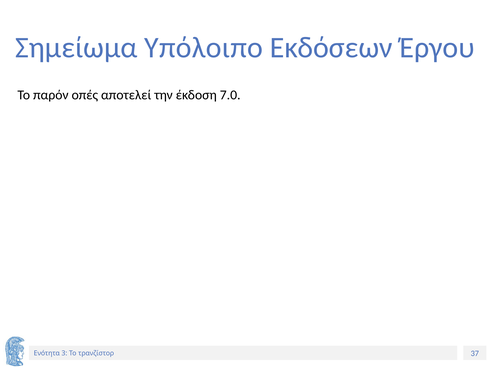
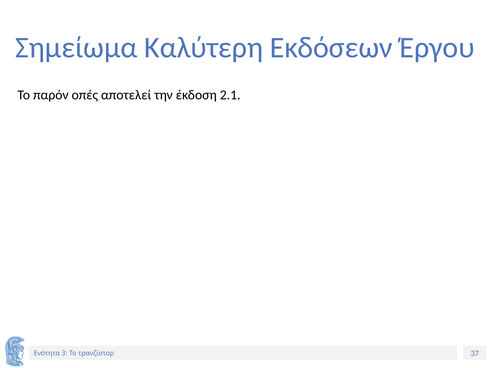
Υπόλοιπο: Υπόλοιπο -> Καλύτερη
7.0: 7.0 -> 2.1
